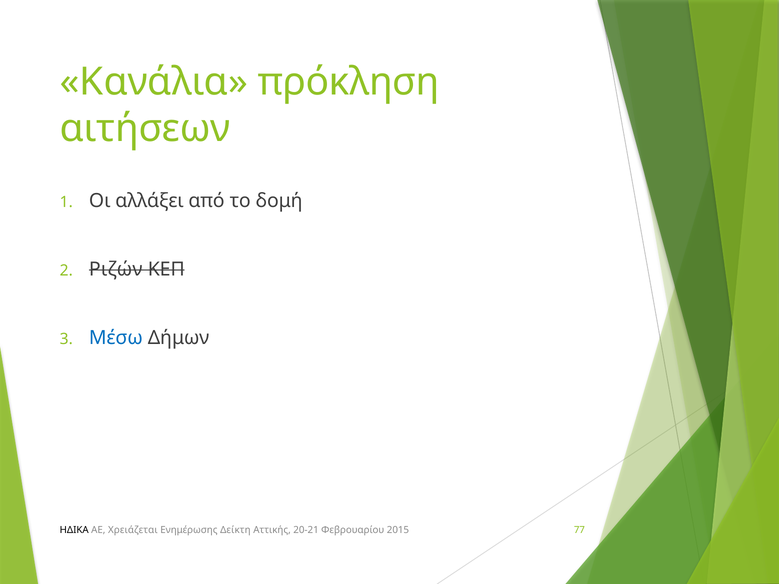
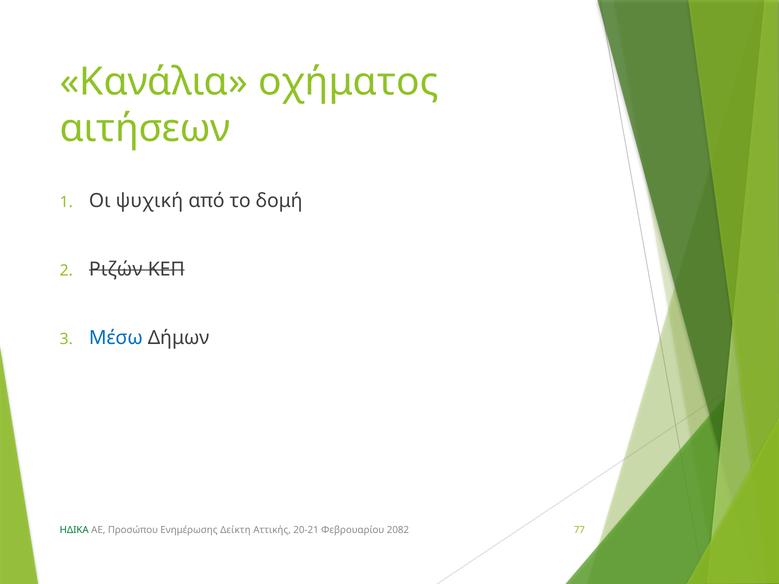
πρόκληση: πρόκληση -> οχήματος
αλλάξει: αλλάξει -> ψυχική
ΗΔΙΚΑ colour: black -> green
Χρειάζεται: Χρειάζεται -> Προσώπου
2015: 2015 -> 2082
